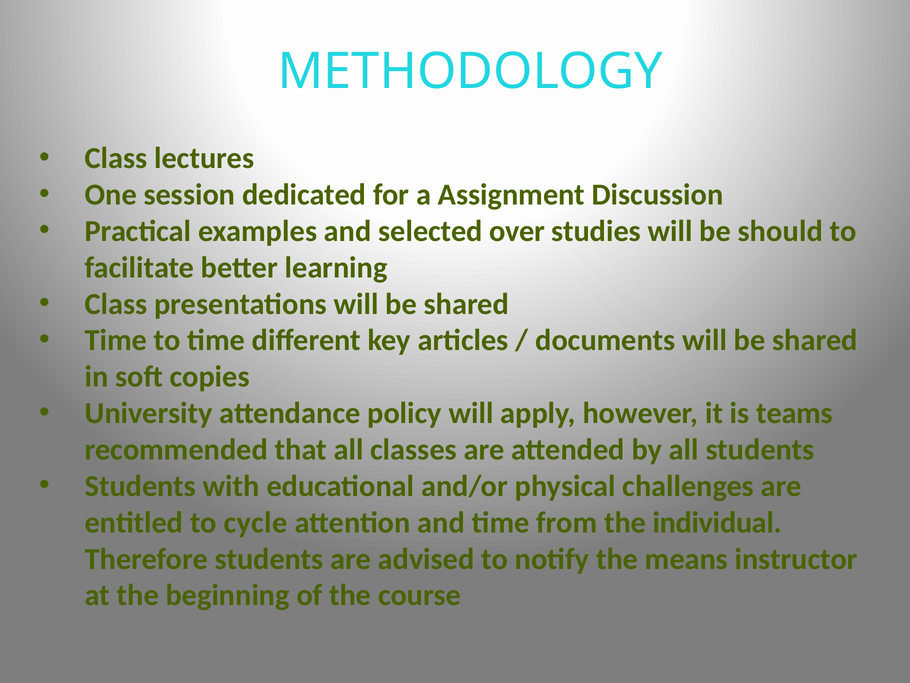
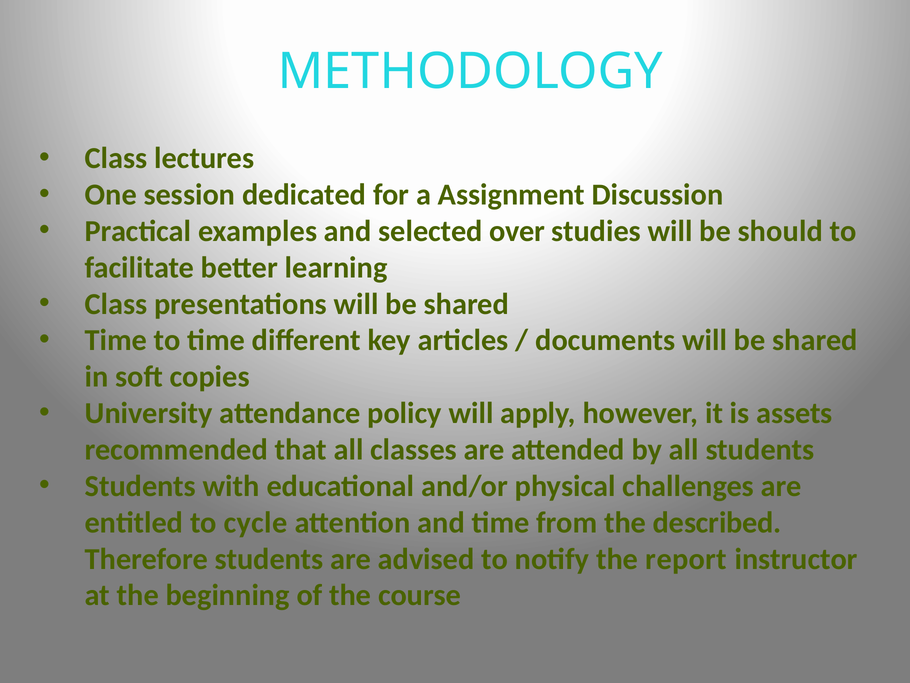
teams: teams -> assets
individual: individual -> described
means: means -> report
